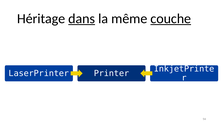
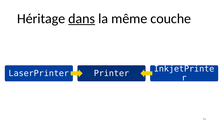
couche underline: present -> none
